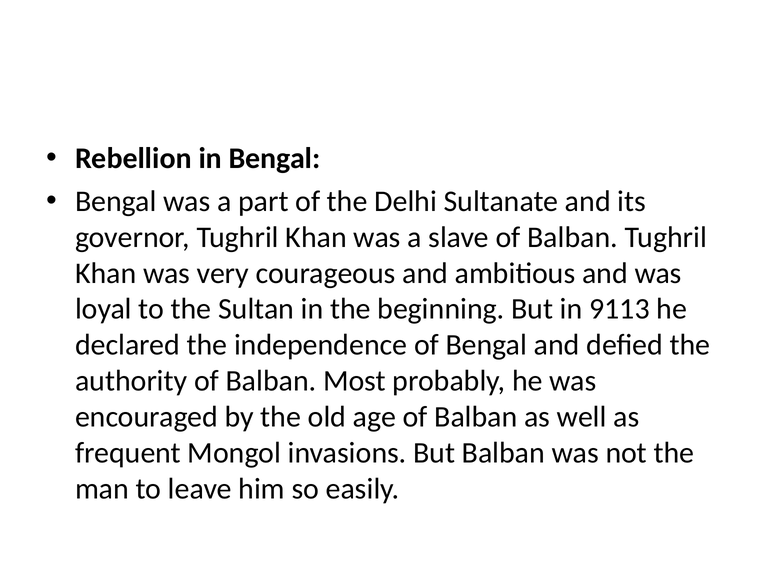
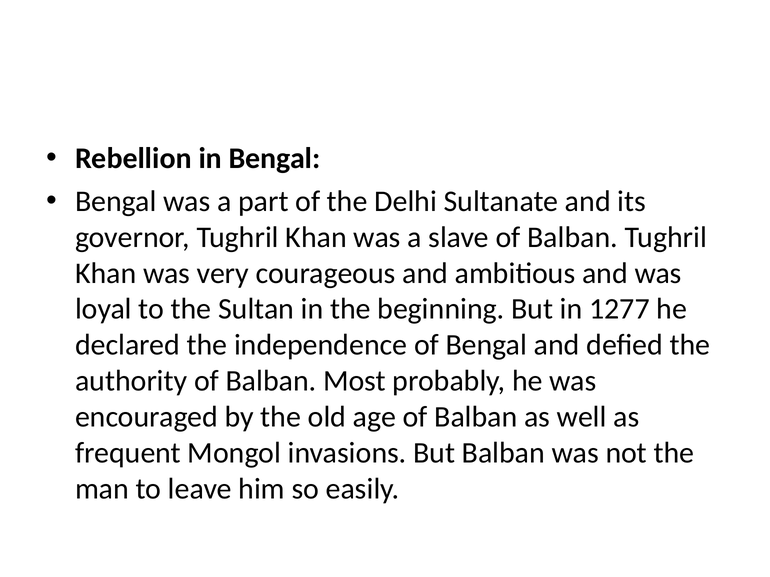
9113: 9113 -> 1277
